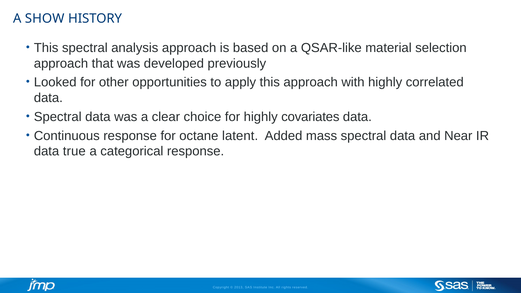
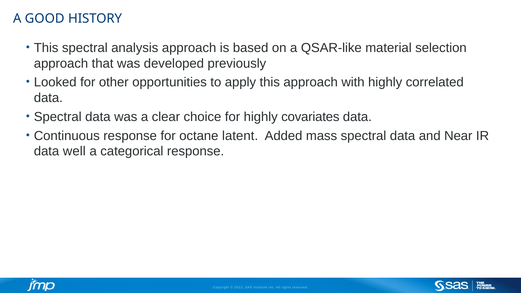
SHOW: SHOW -> GOOD
true: true -> well
